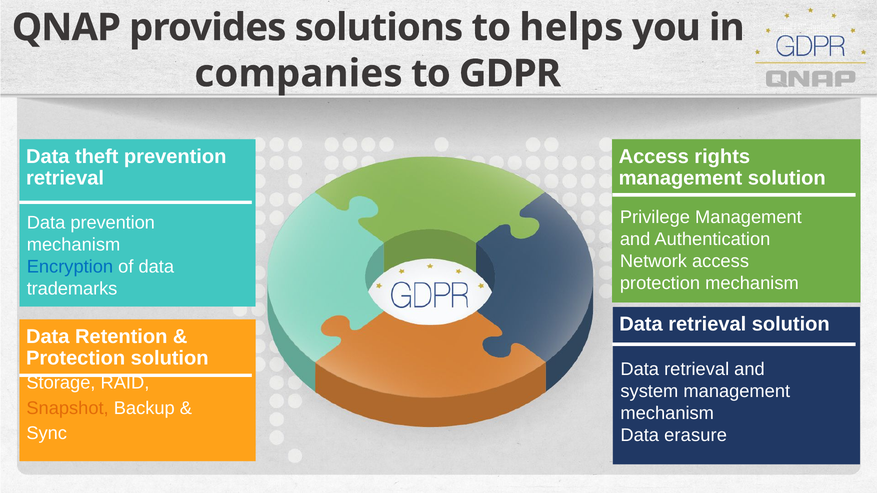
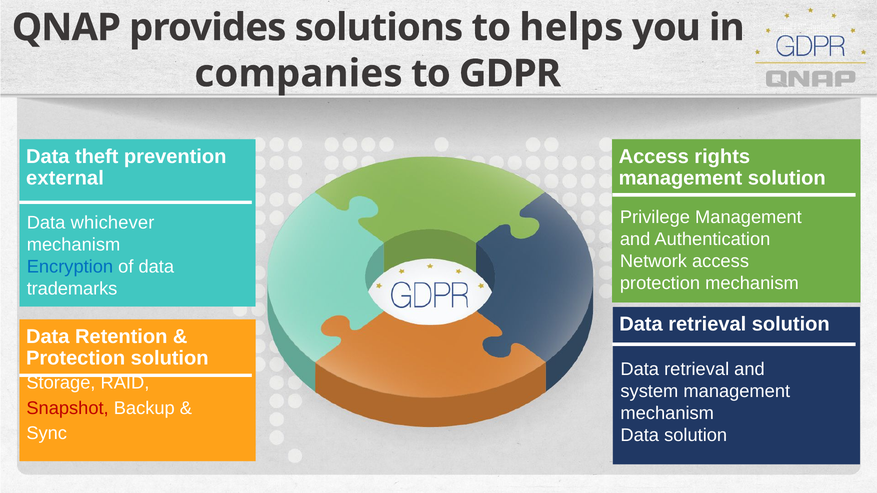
retrieval at (65, 178): retrieval -> external
Data prevention: prevention -> whichever
Snapshot colour: orange -> red
Data erasure: erasure -> solution
